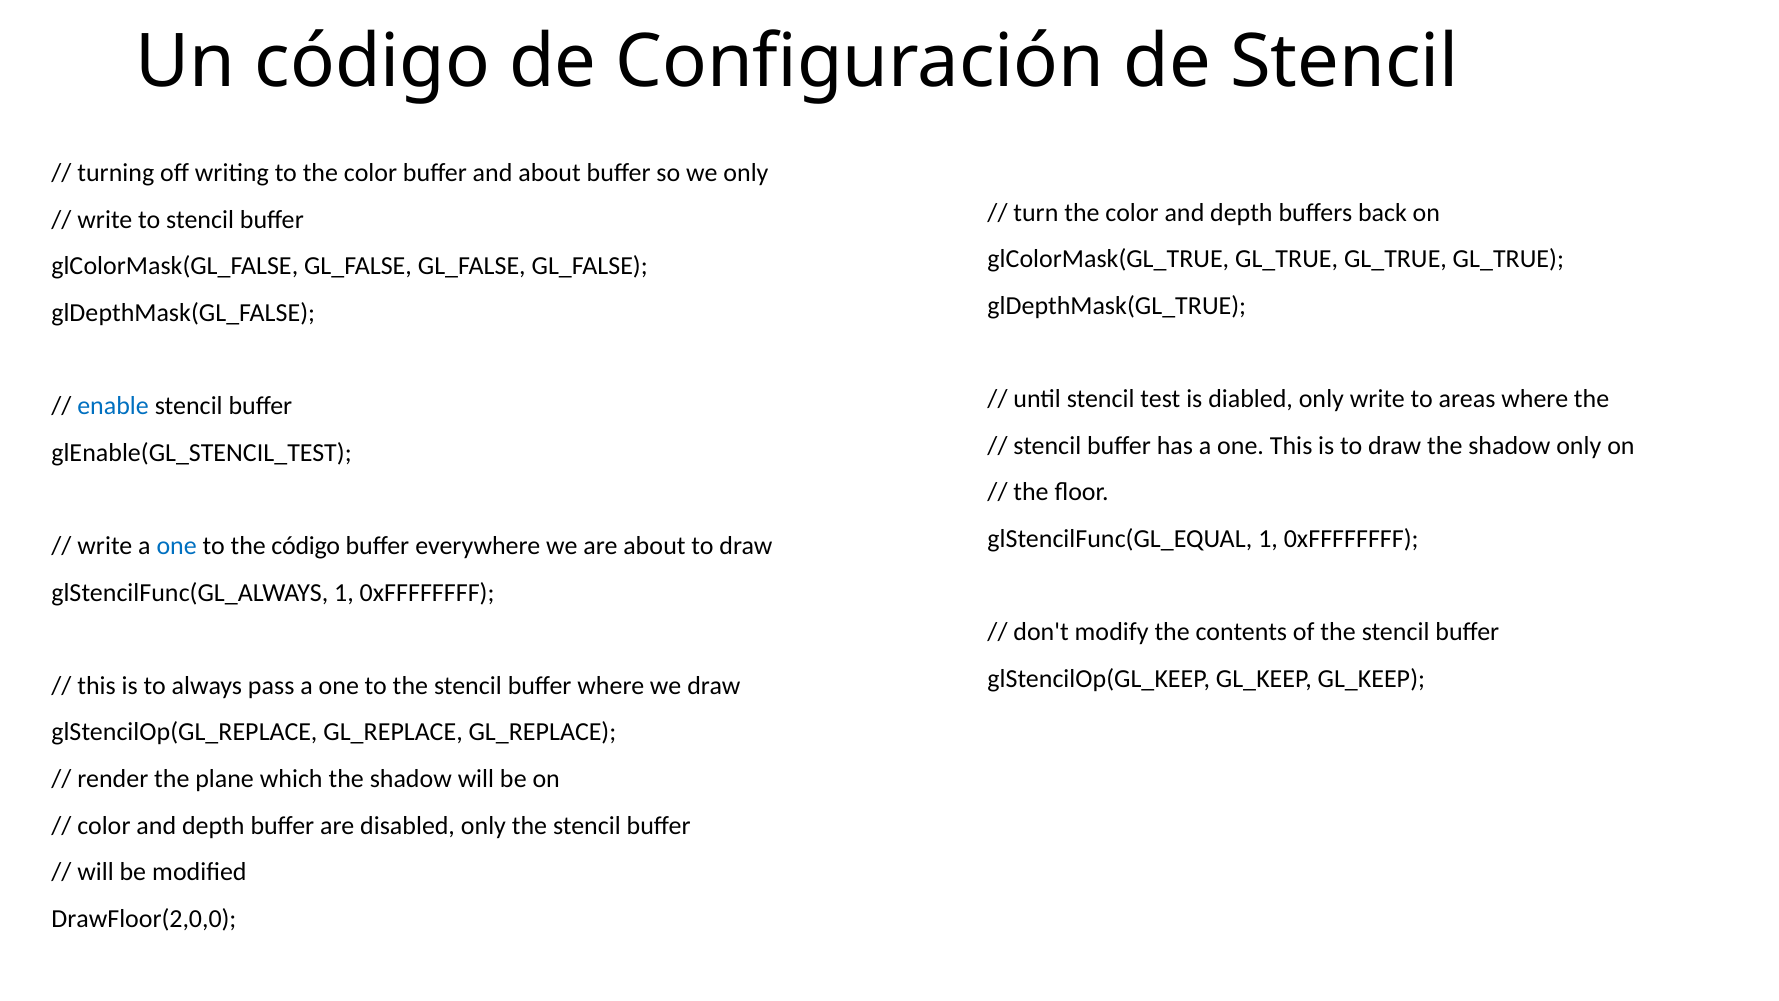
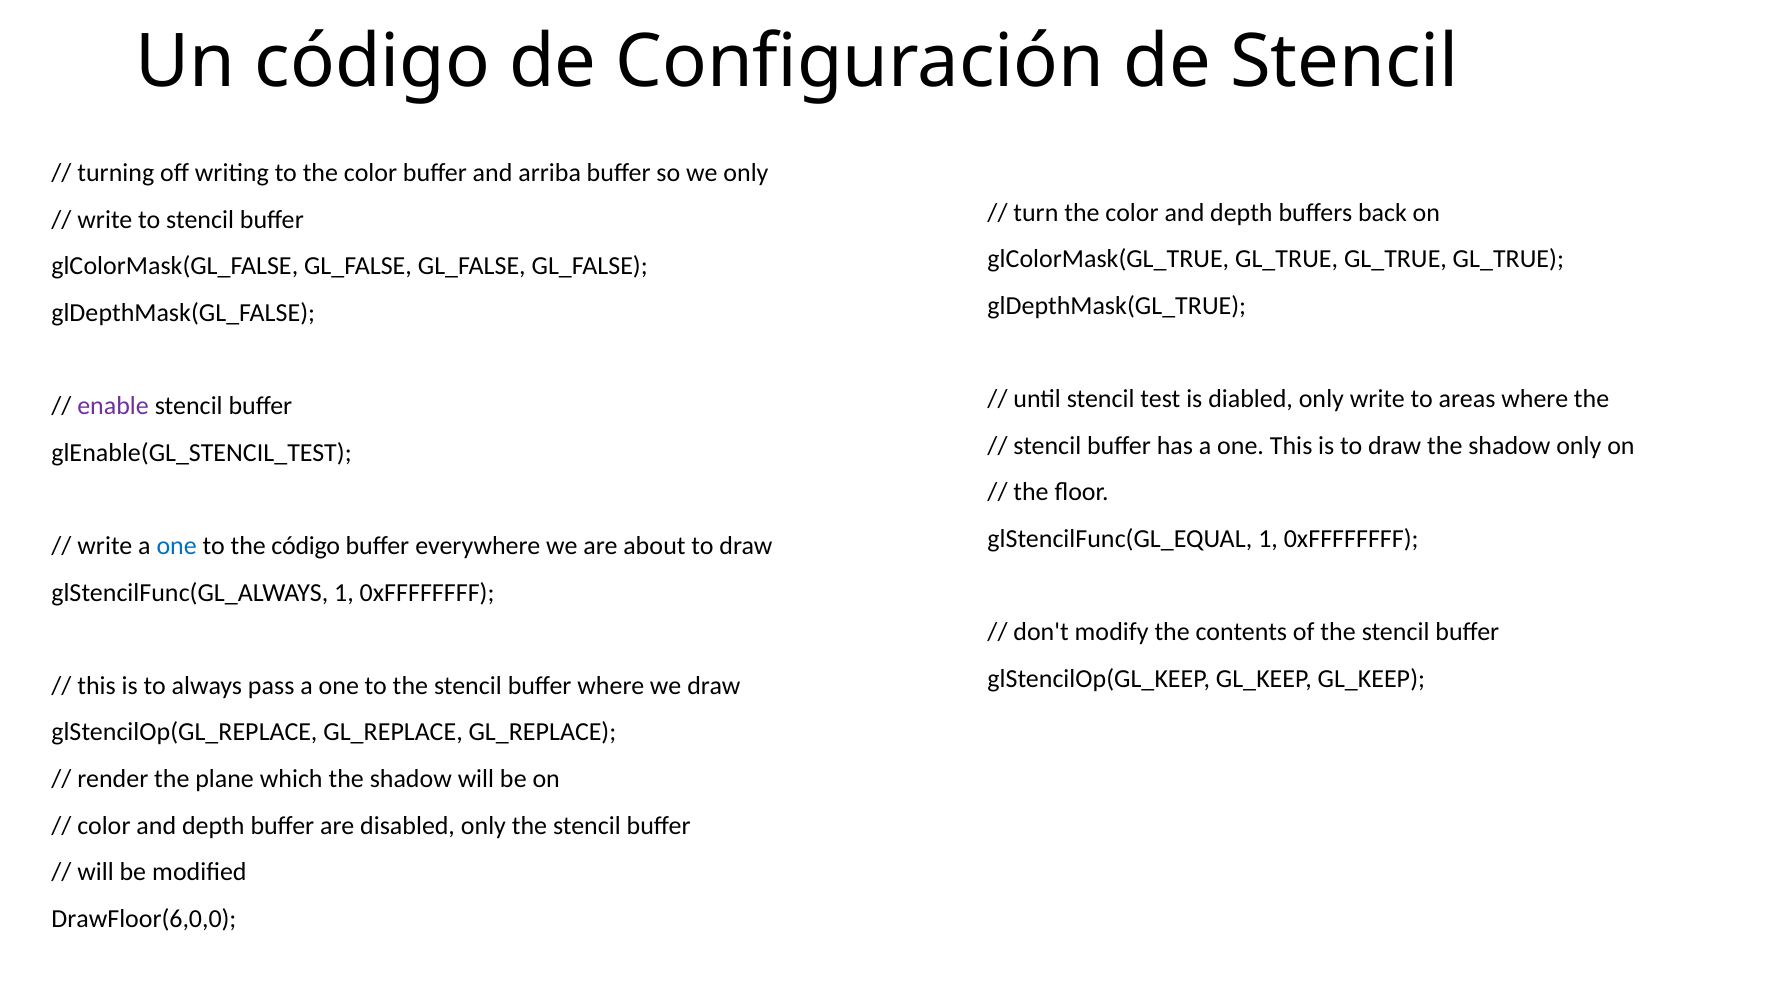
and about: about -> arriba
enable colour: blue -> purple
DrawFloor(2,0,0: DrawFloor(2,0,0 -> DrawFloor(6,0,0
